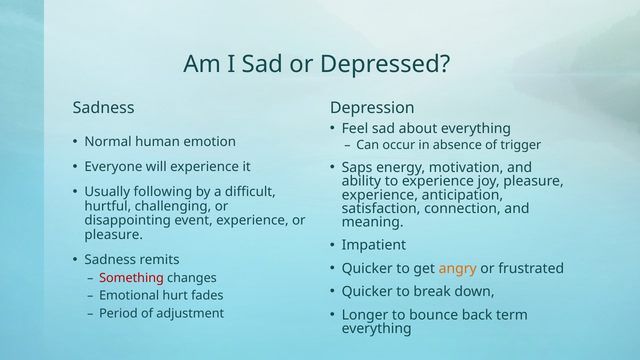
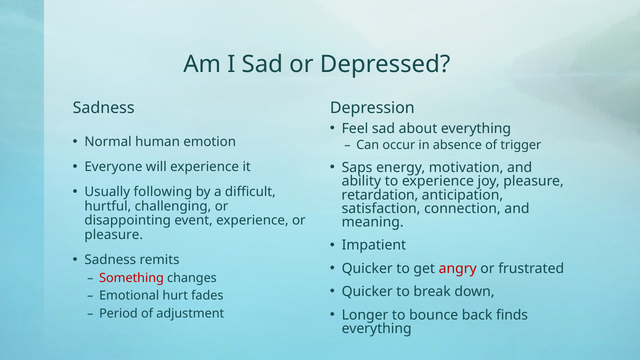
experience at (380, 195): experience -> retardation
angry colour: orange -> red
term: term -> finds
